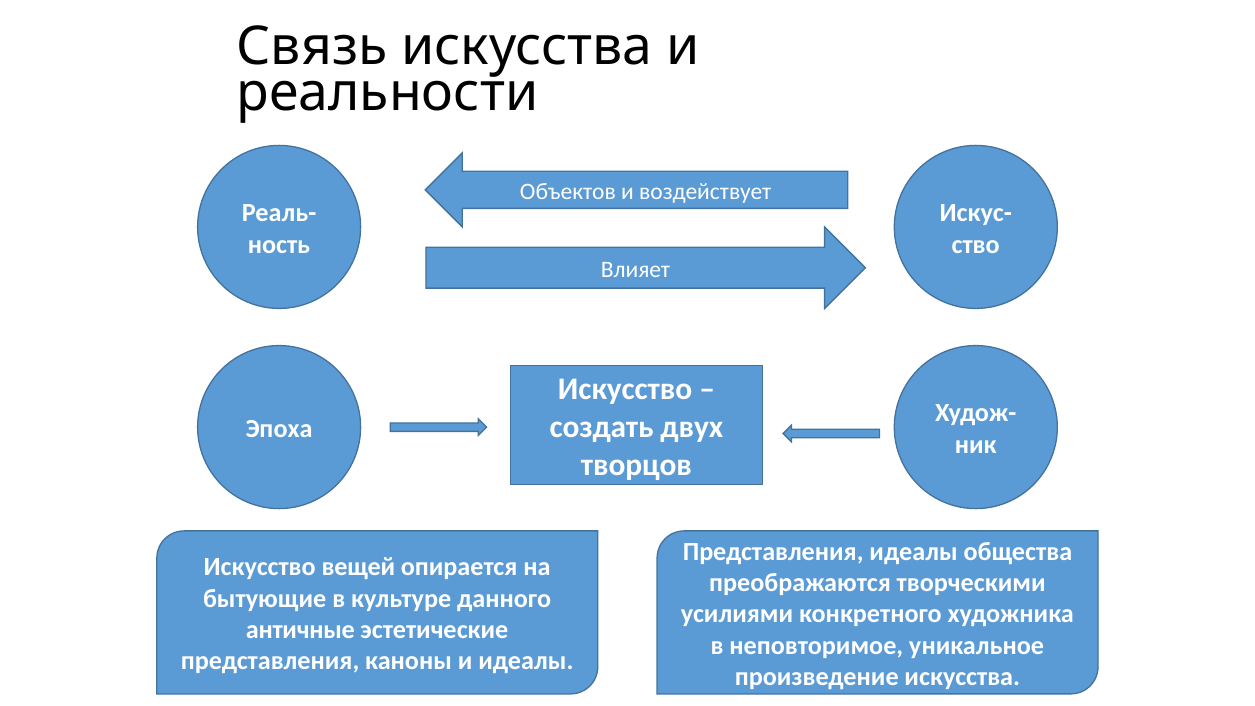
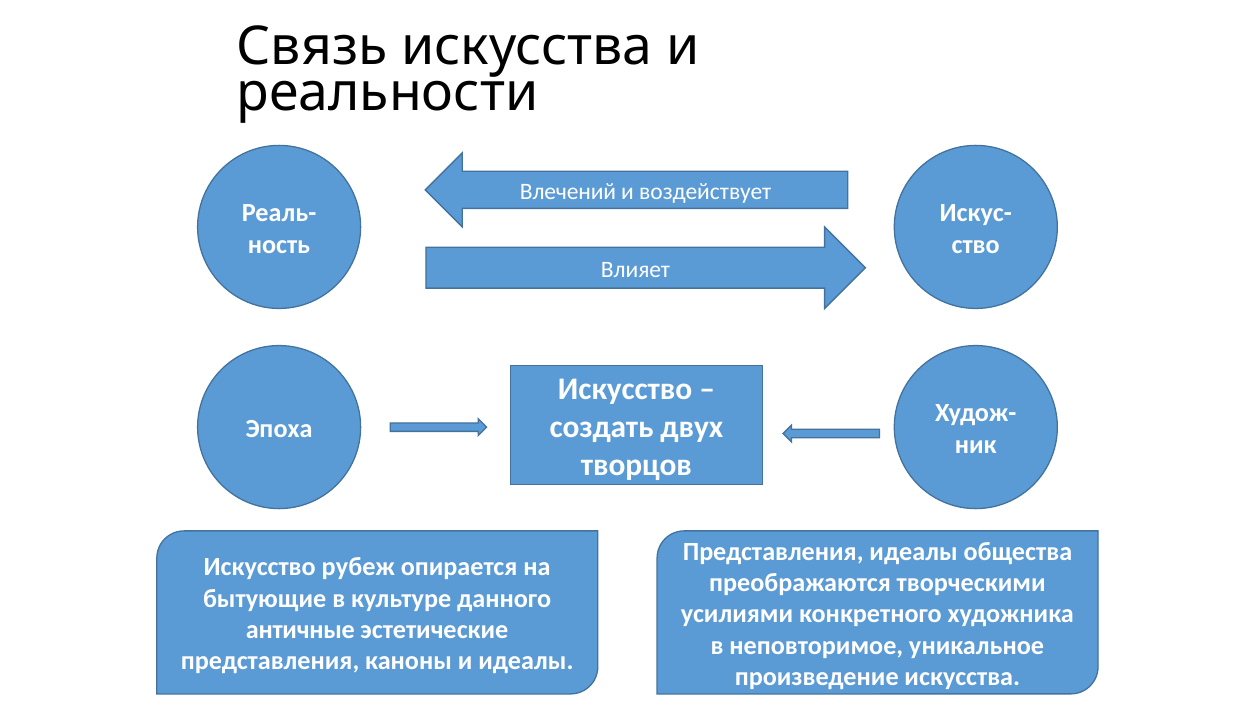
Объектов: Объектов -> Влечений
вещей: вещей -> рубеж
